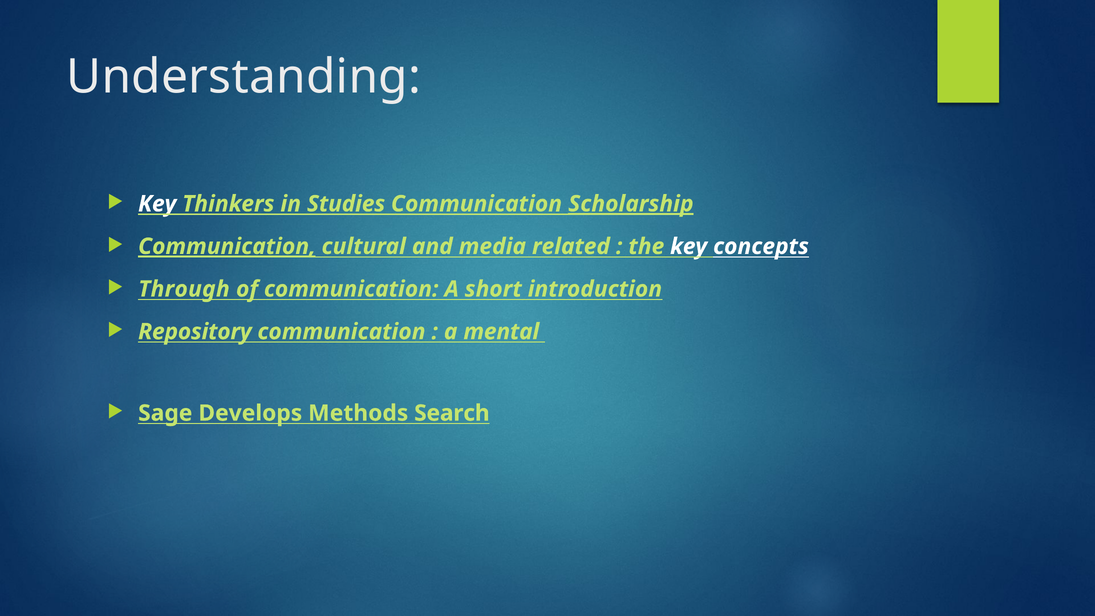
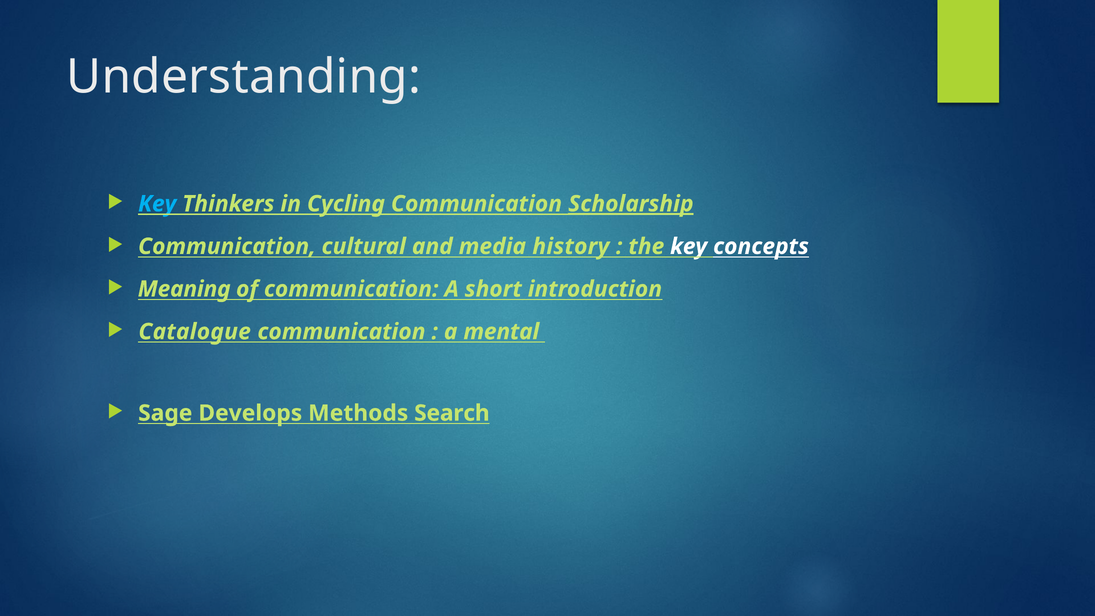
Key at (157, 204) colour: white -> light blue
Studies: Studies -> Cycling
Communication at (227, 246) underline: present -> none
related: related -> history
Through: Through -> Meaning
Repository: Repository -> Catalogue
